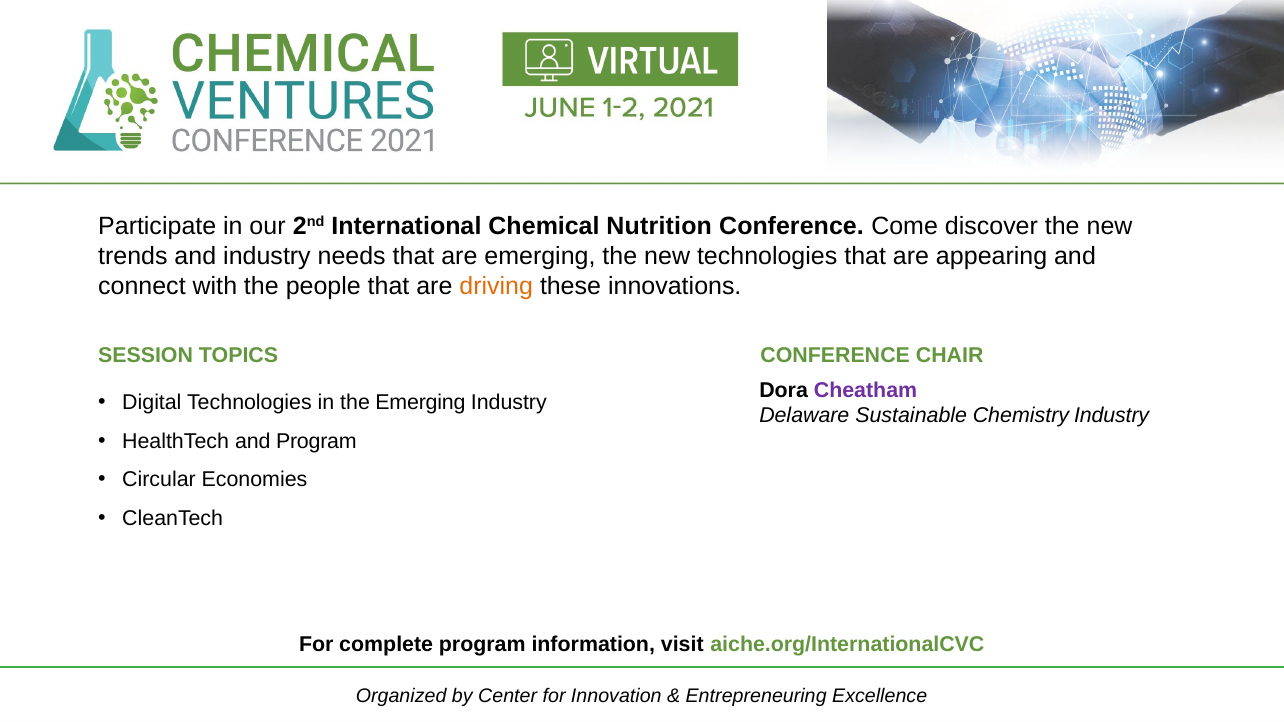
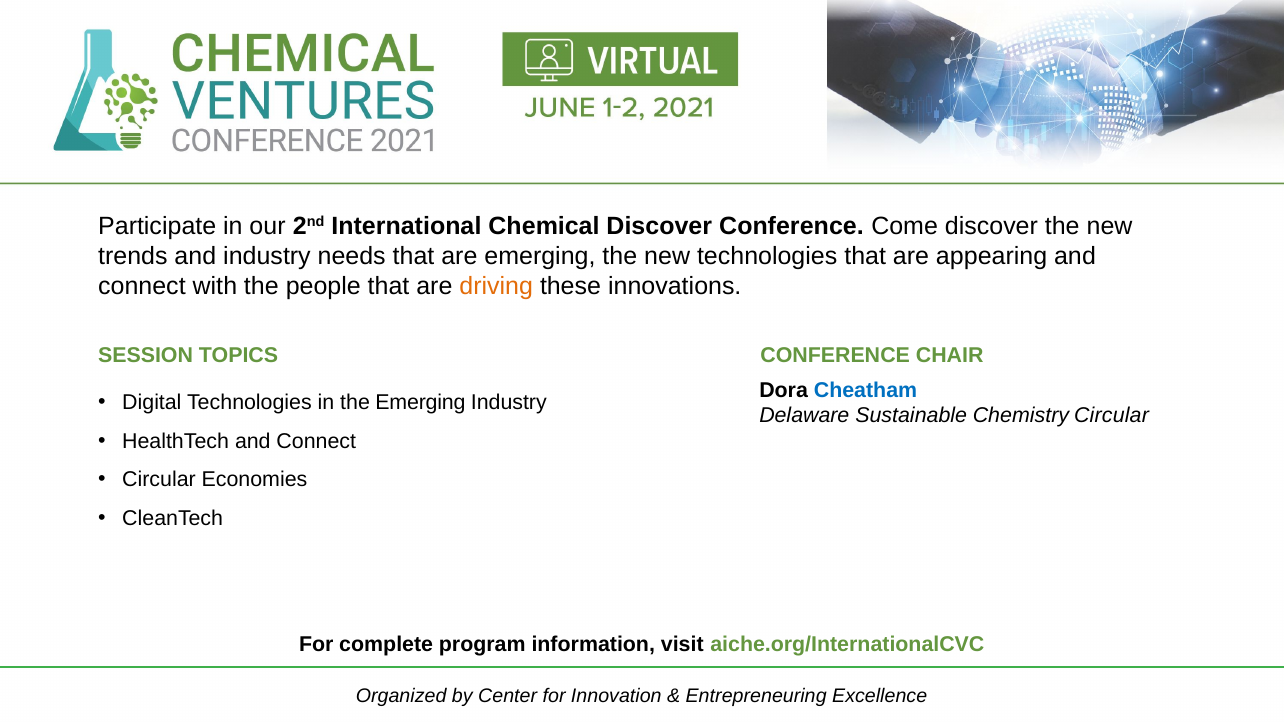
Chemical Nutrition: Nutrition -> Discover
Cheatham colour: purple -> blue
Chemistry Industry: Industry -> Circular
HealthTech and Program: Program -> Connect
